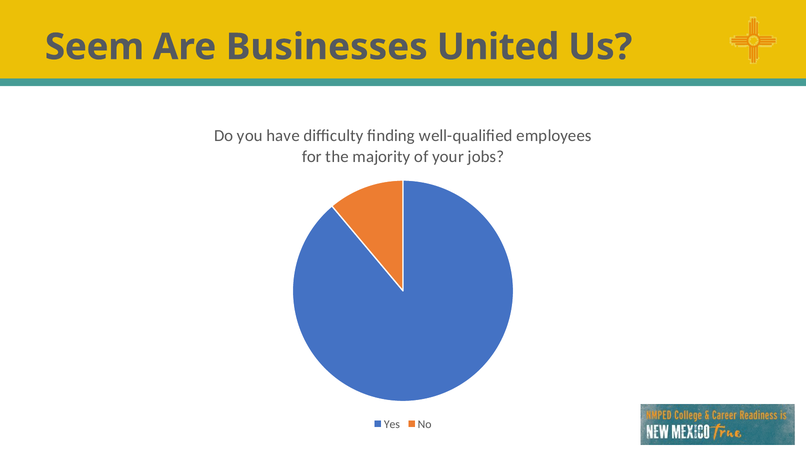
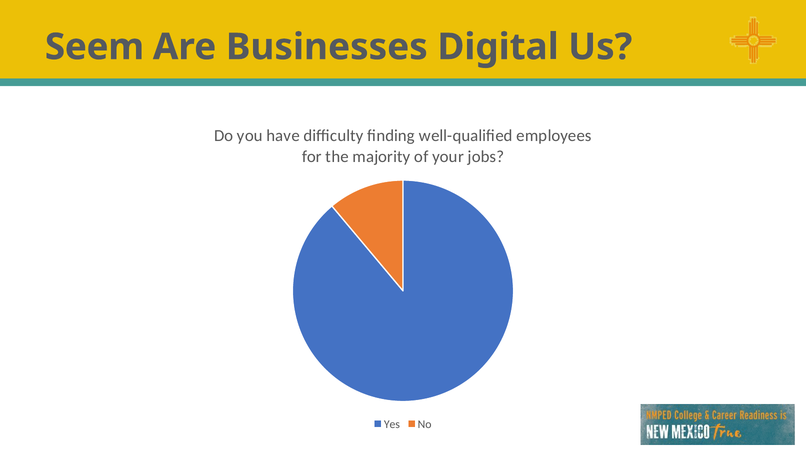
United: United -> Digital
